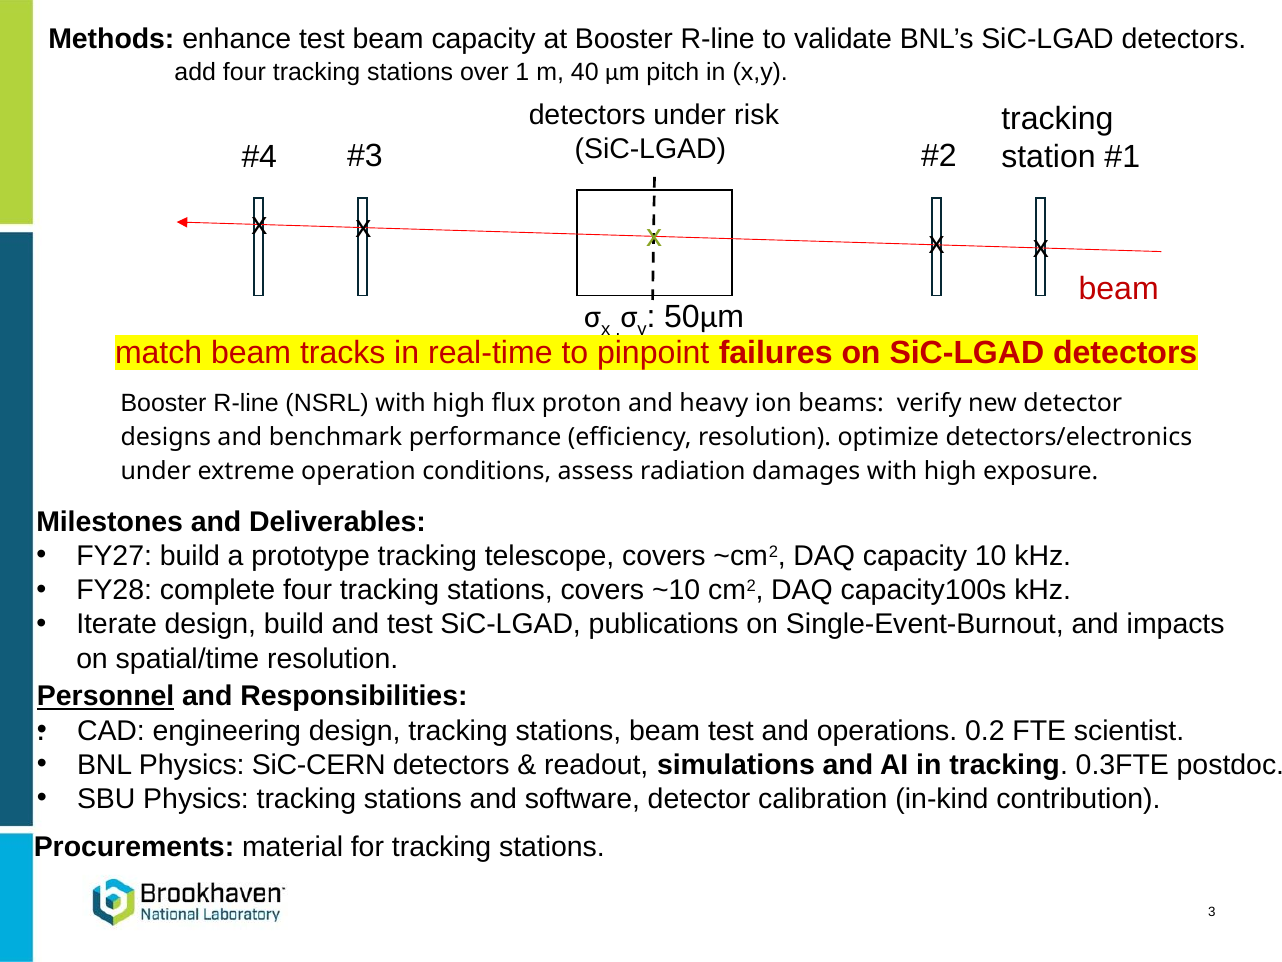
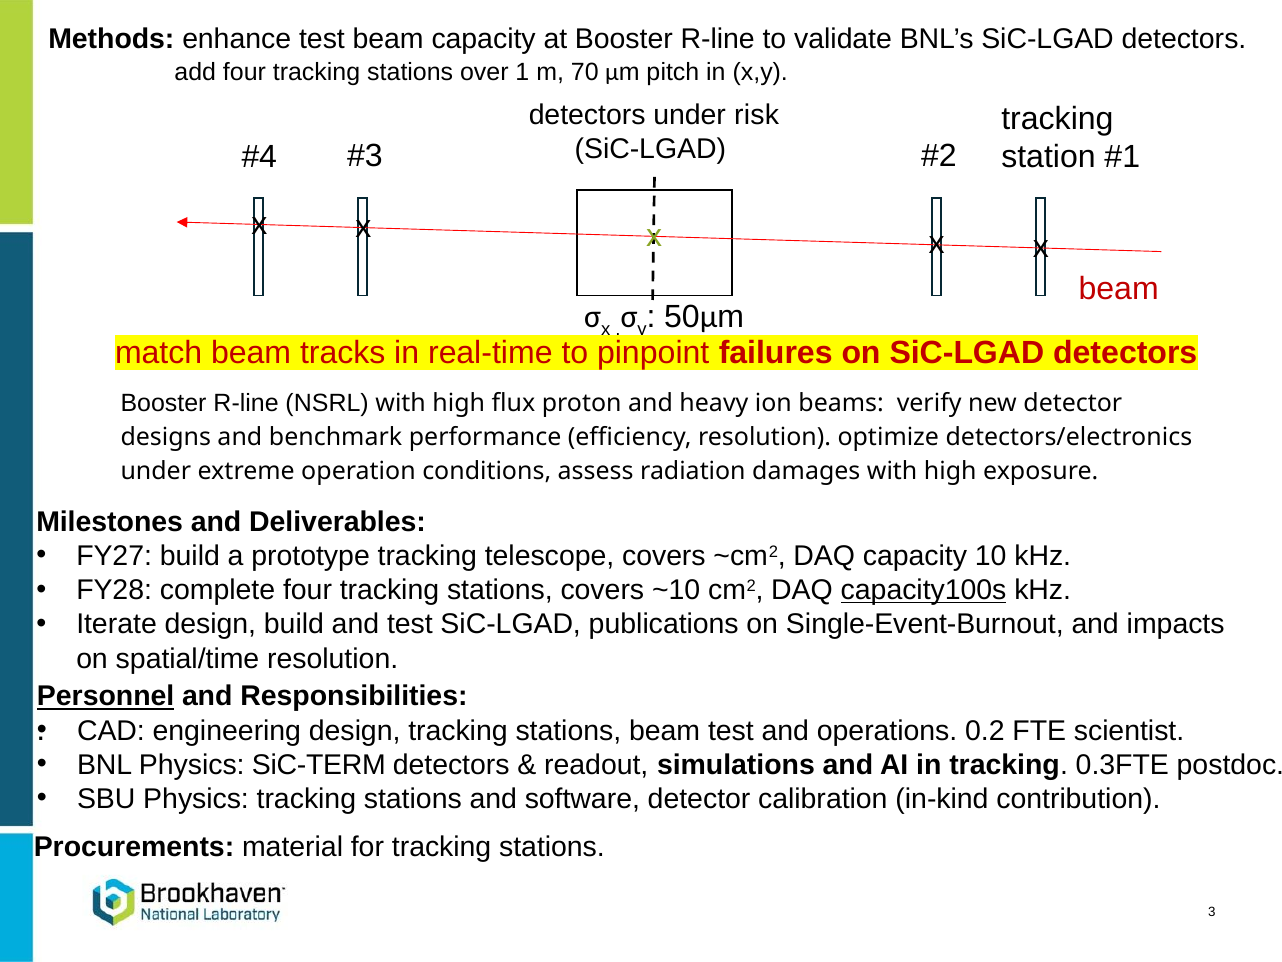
40: 40 -> 70
capacity100s underline: none -> present
SiC-CERN: SiC-CERN -> SiC-TERM
